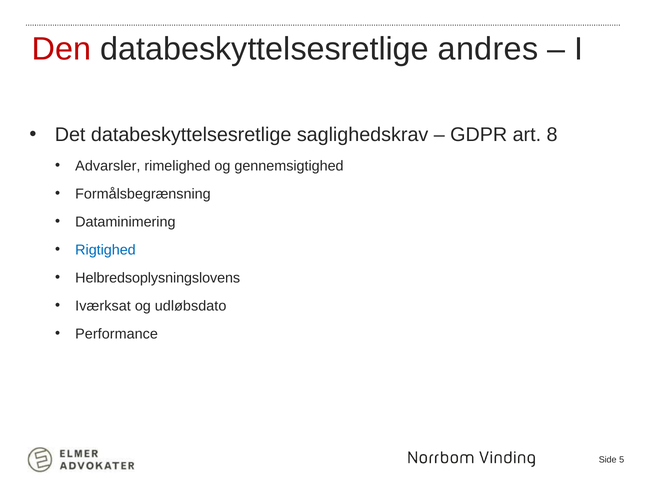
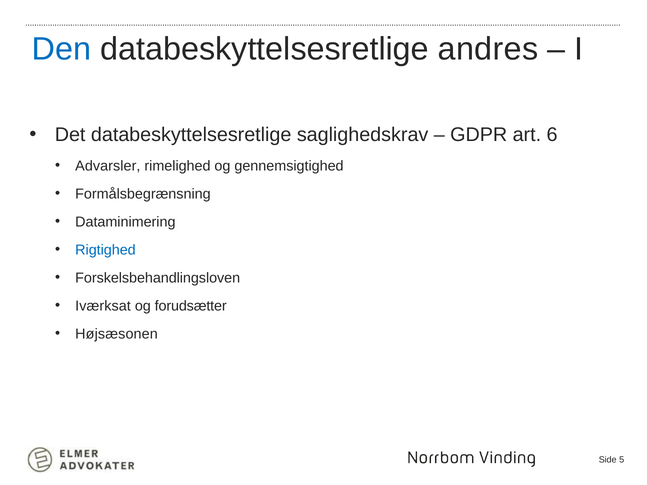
Den colour: red -> blue
8: 8 -> 6
Helbredsoplysningslovens: Helbredsoplysningslovens -> Forskelsbehandlingsloven
udløbsdato: udløbsdato -> forudsætter
Performance: Performance -> Højsæsonen
